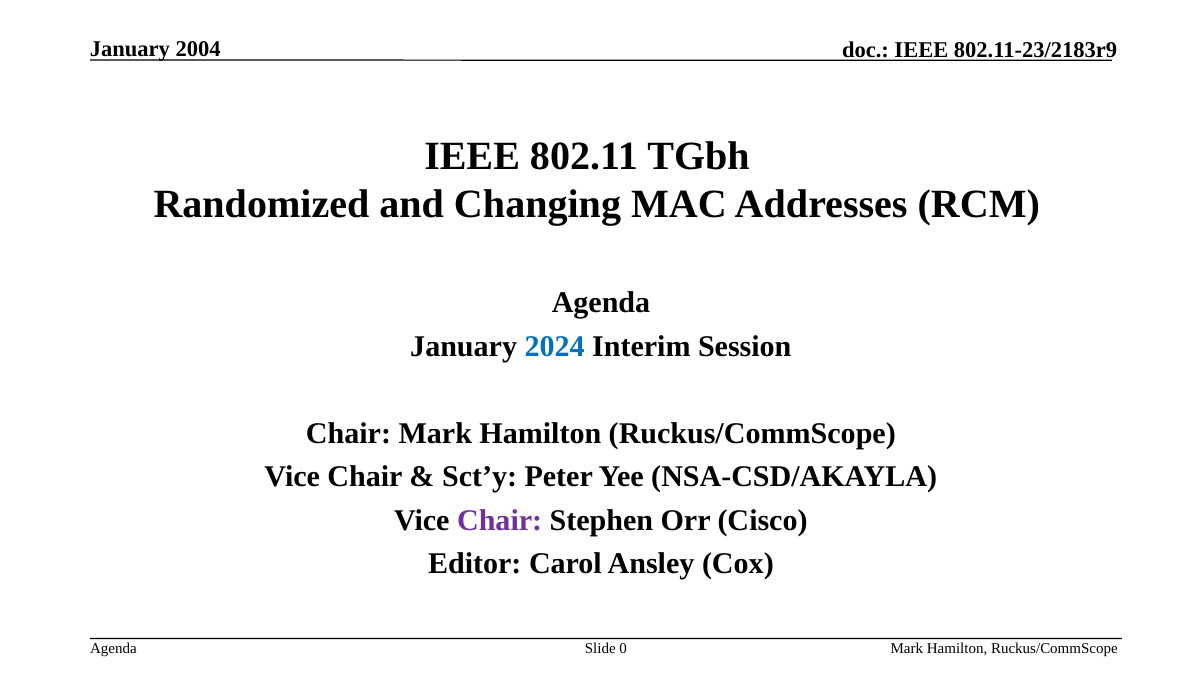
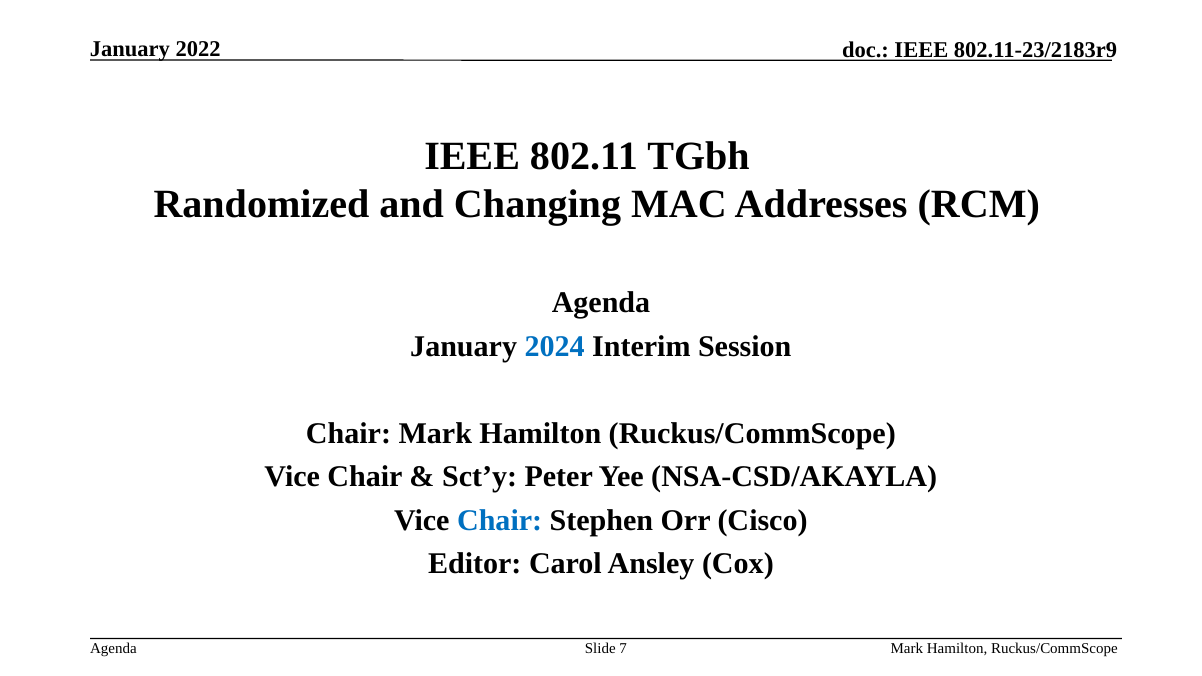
2004: 2004 -> 2022
Chair at (500, 521) colour: purple -> blue
0: 0 -> 7
